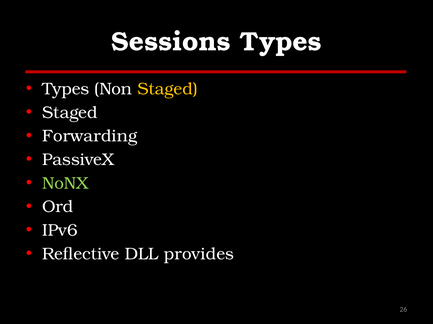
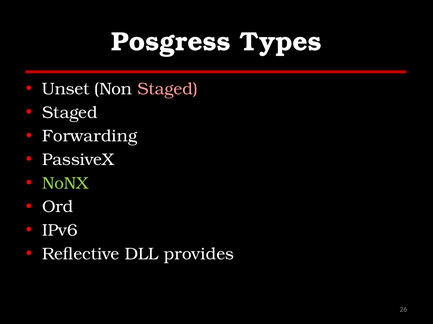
Sessions: Sessions -> Posgress
Types at (66, 89): Types -> Unset
Staged at (168, 89) colour: yellow -> pink
